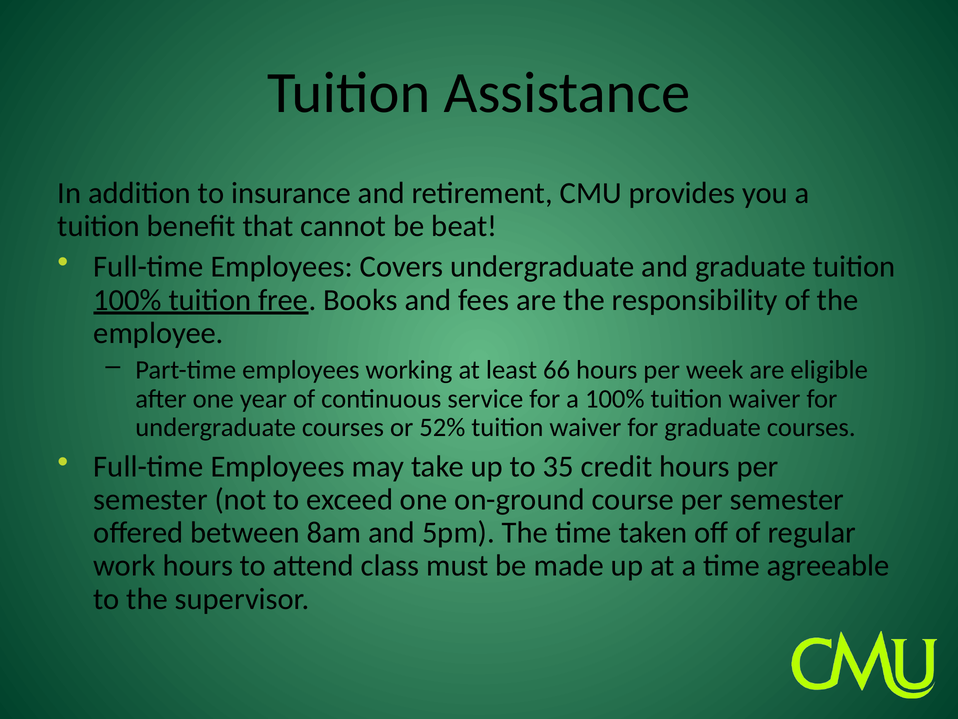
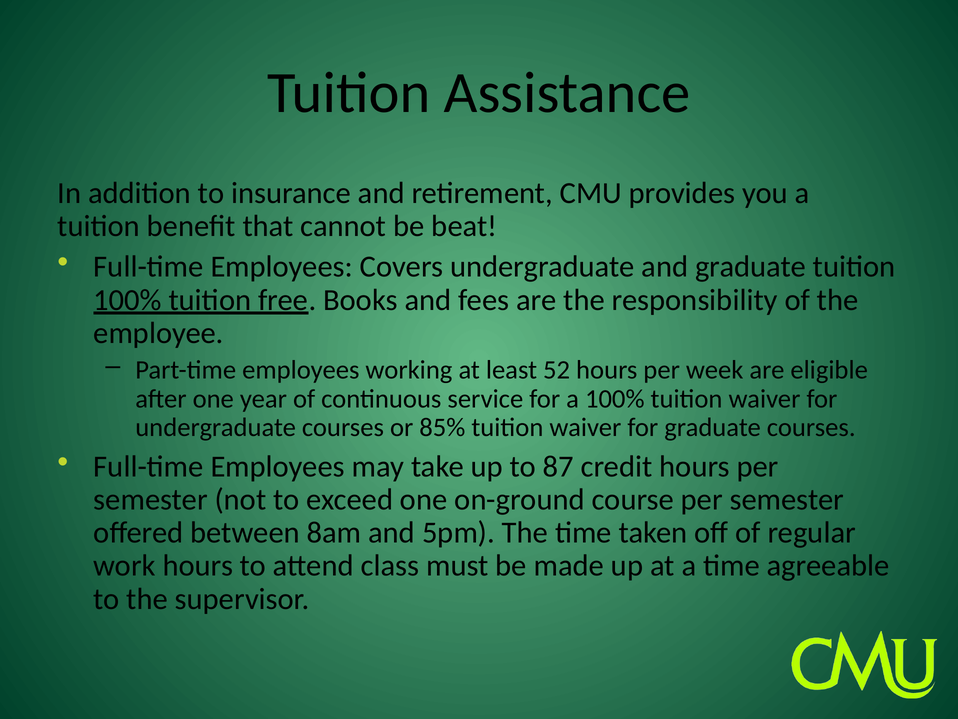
66: 66 -> 52
52%: 52% -> 85%
35: 35 -> 87
